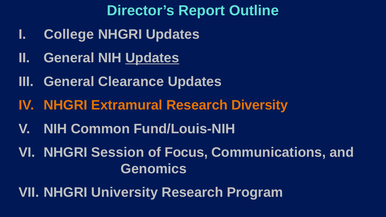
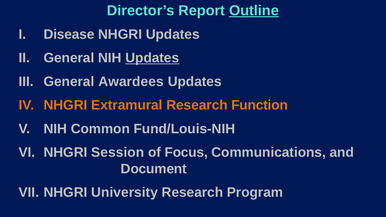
Outline underline: none -> present
College: College -> Disease
Clearance: Clearance -> Awardees
Diversity: Diversity -> Function
Genomics: Genomics -> Document
